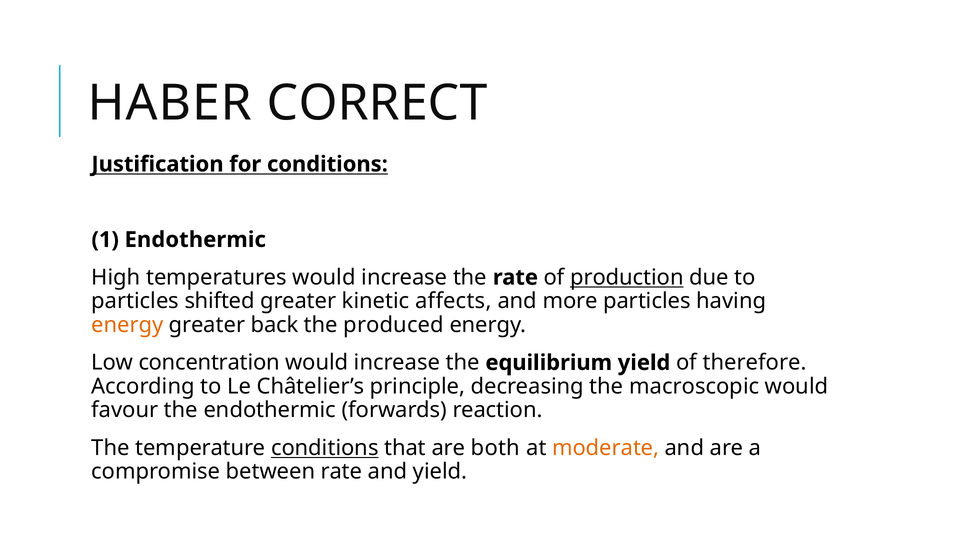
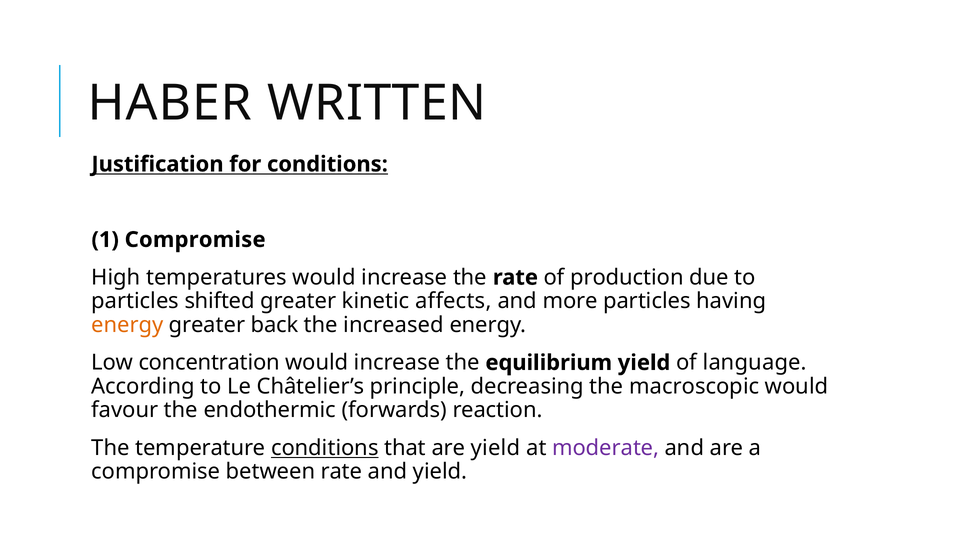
CORRECT: CORRECT -> WRITTEN
1 Endothermic: Endothermic -> Compromise
production underline: present -> none
produced: produced -> increased
therefore: therefore -> language
are both: both -> yield
moderate colour: orange -> purple
